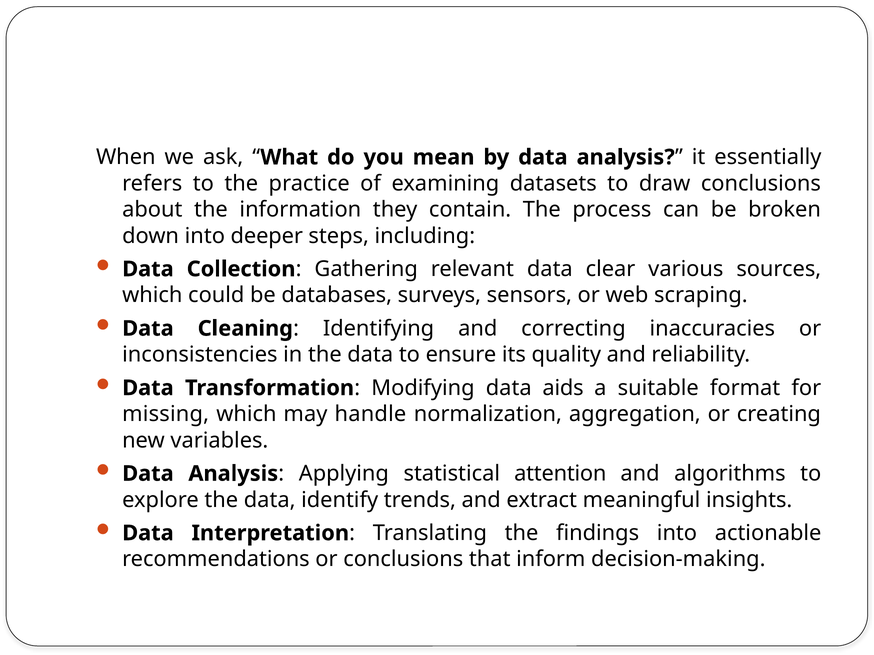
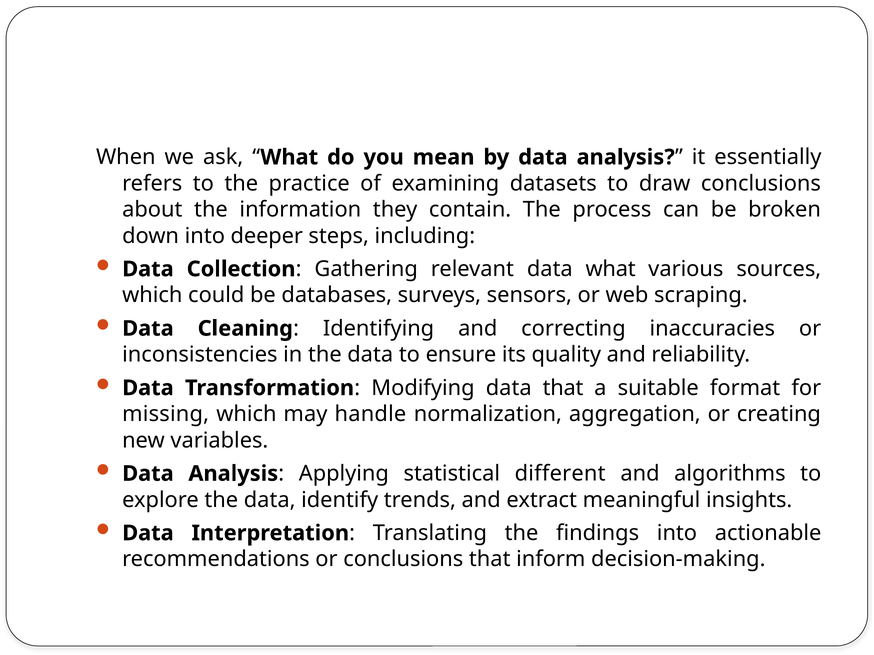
data clear: clear -> what
data aids: aids -> that
attention: attention -> different
